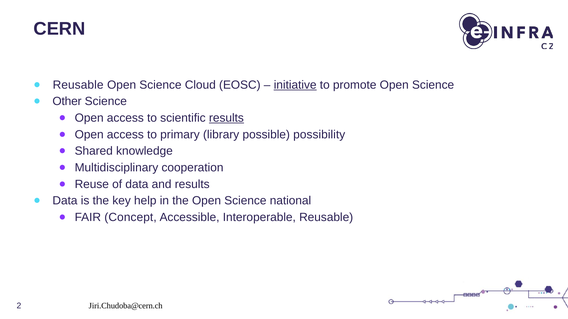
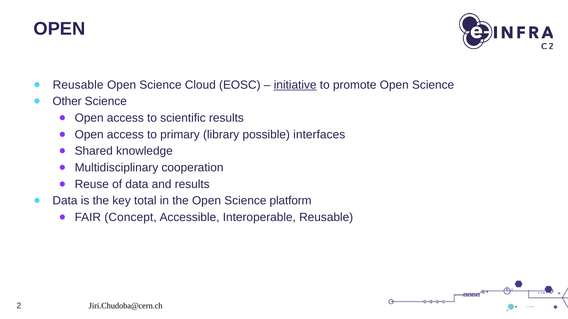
CERN at (59, 29): CERN -> OPEN
results at (226, 118) underline: present -> none
possibility: possibility -> interfaces
help: help -> total
national: national -> platform
